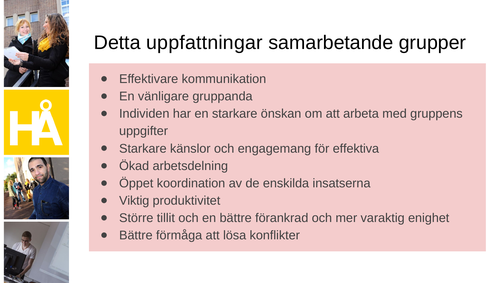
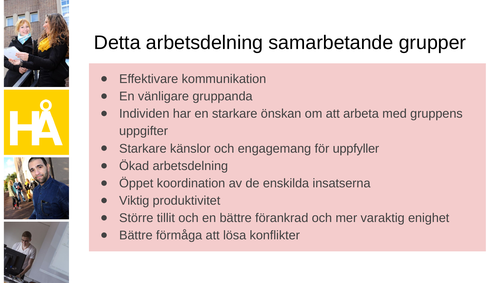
Detta uppfattningar: uppfattningar -> arbetsdelning
effektiva: effektiva -> uppfyller
